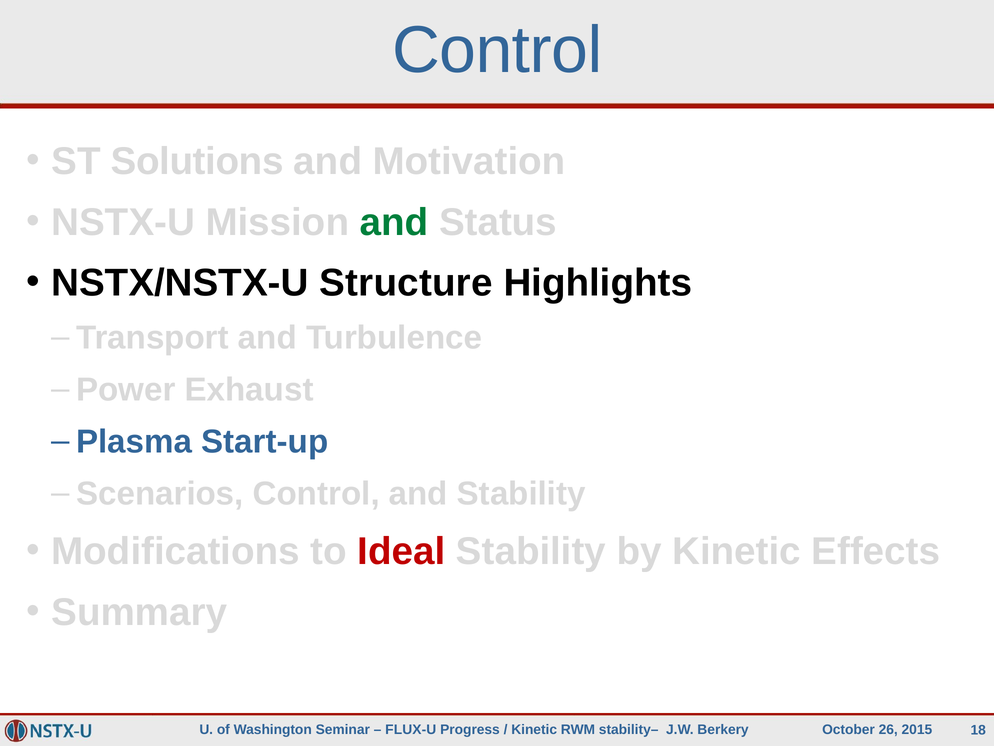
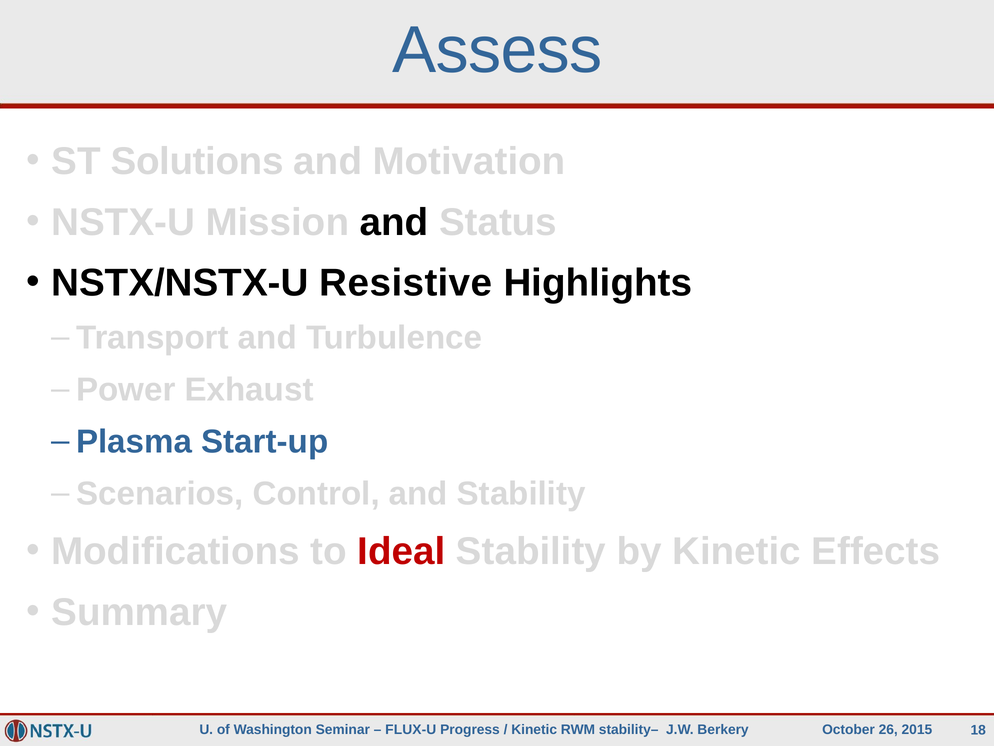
Control at (497, 51): Control -> Assess
and at (394, 222) colour: green -> black
Structure: Structure -> Resistive
